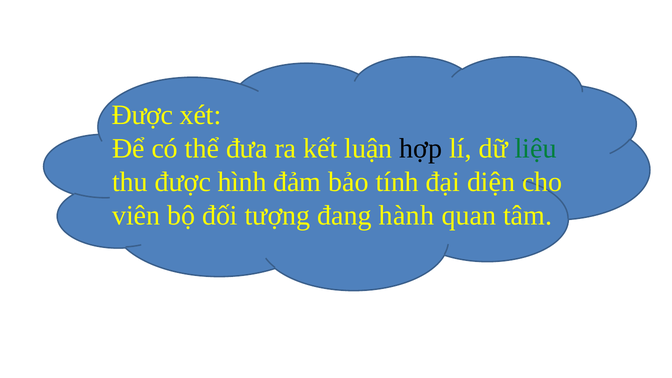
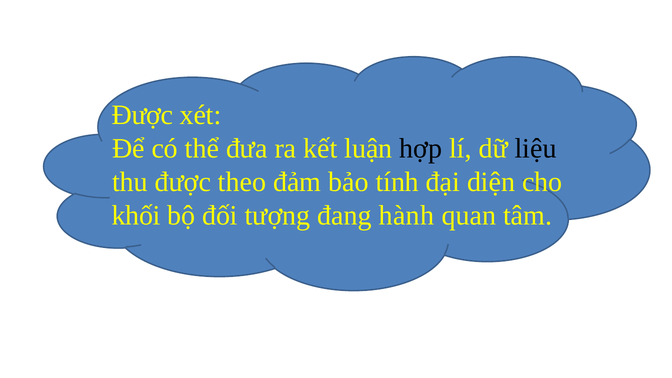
liệu colour: green -> black
hình: hình -> theo
viên: viên -> khối
